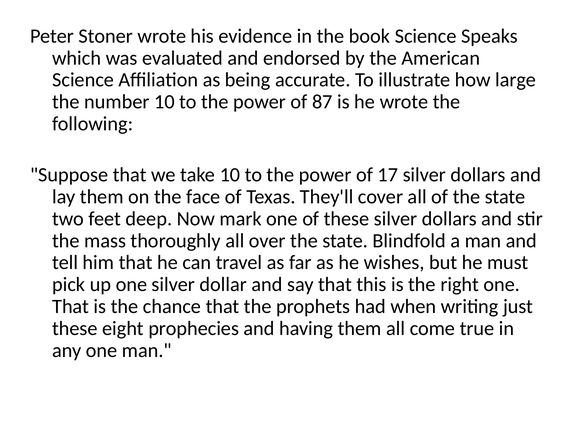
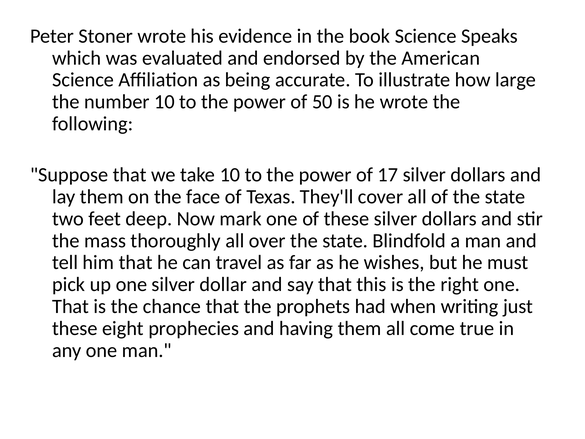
87: 87 -> 50
